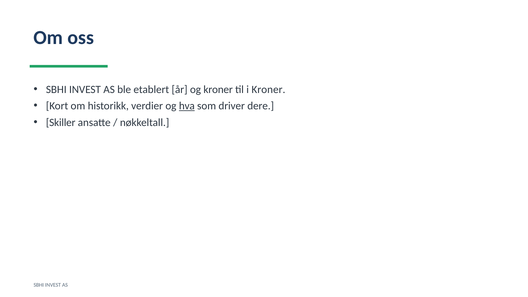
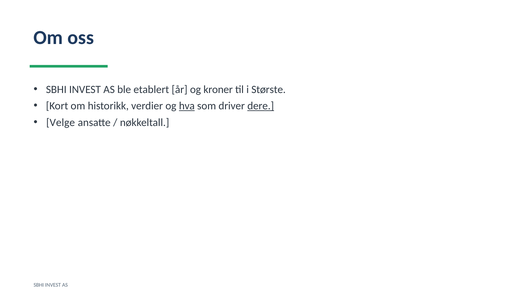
i Kroner: Kroner -> Største
dere underline: none -> present
Skiller: Skiller -> Velge
